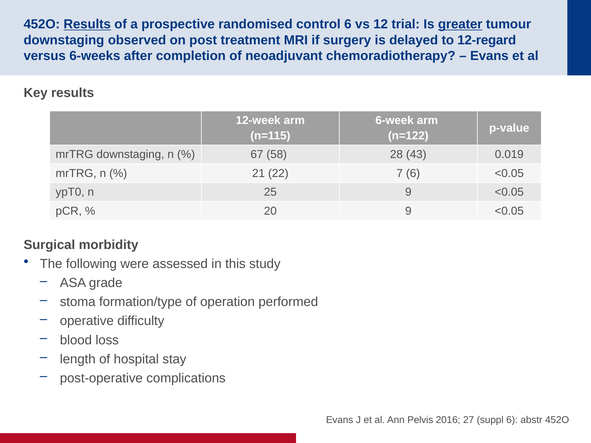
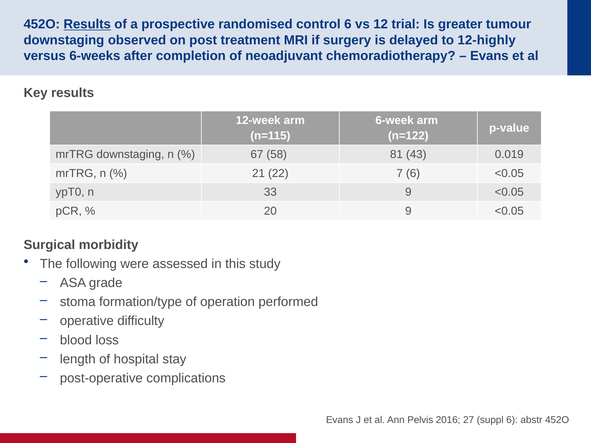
greater underline: present -> none
12-regard: 12-regard -> 12-highly
28: 28 -> 81
25: 25 -> 33
